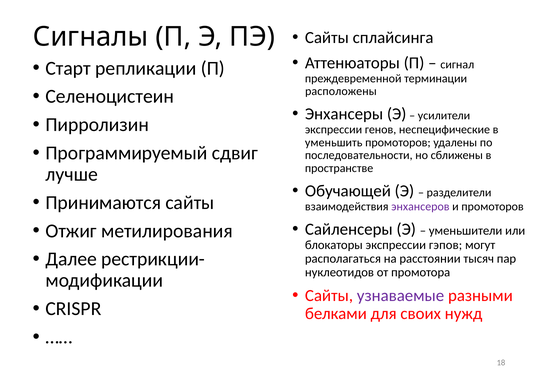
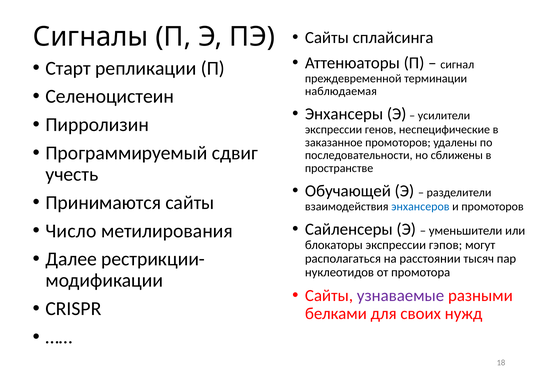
расположены: расположены -> наблюдаемая
уменьшить: уменьшить -> заказанное
лучше: лучше -> учесть
энхансеров colour: purple -> blue
Отжиг: Отжиг -> Число
